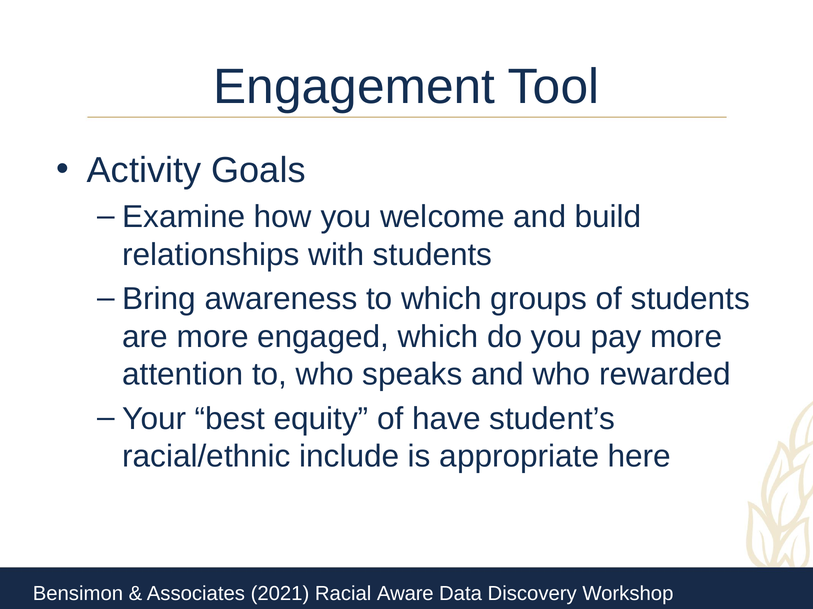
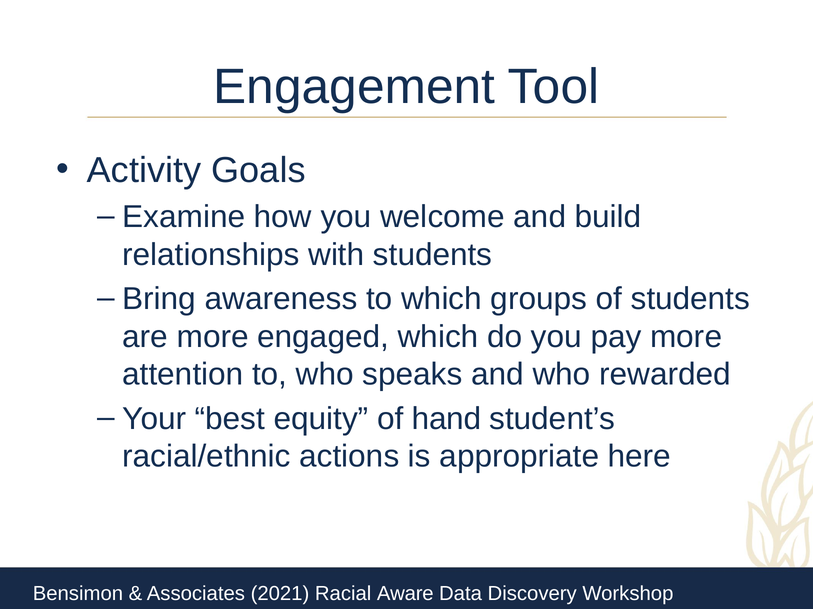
have: have -> hand
include: include -> actions
